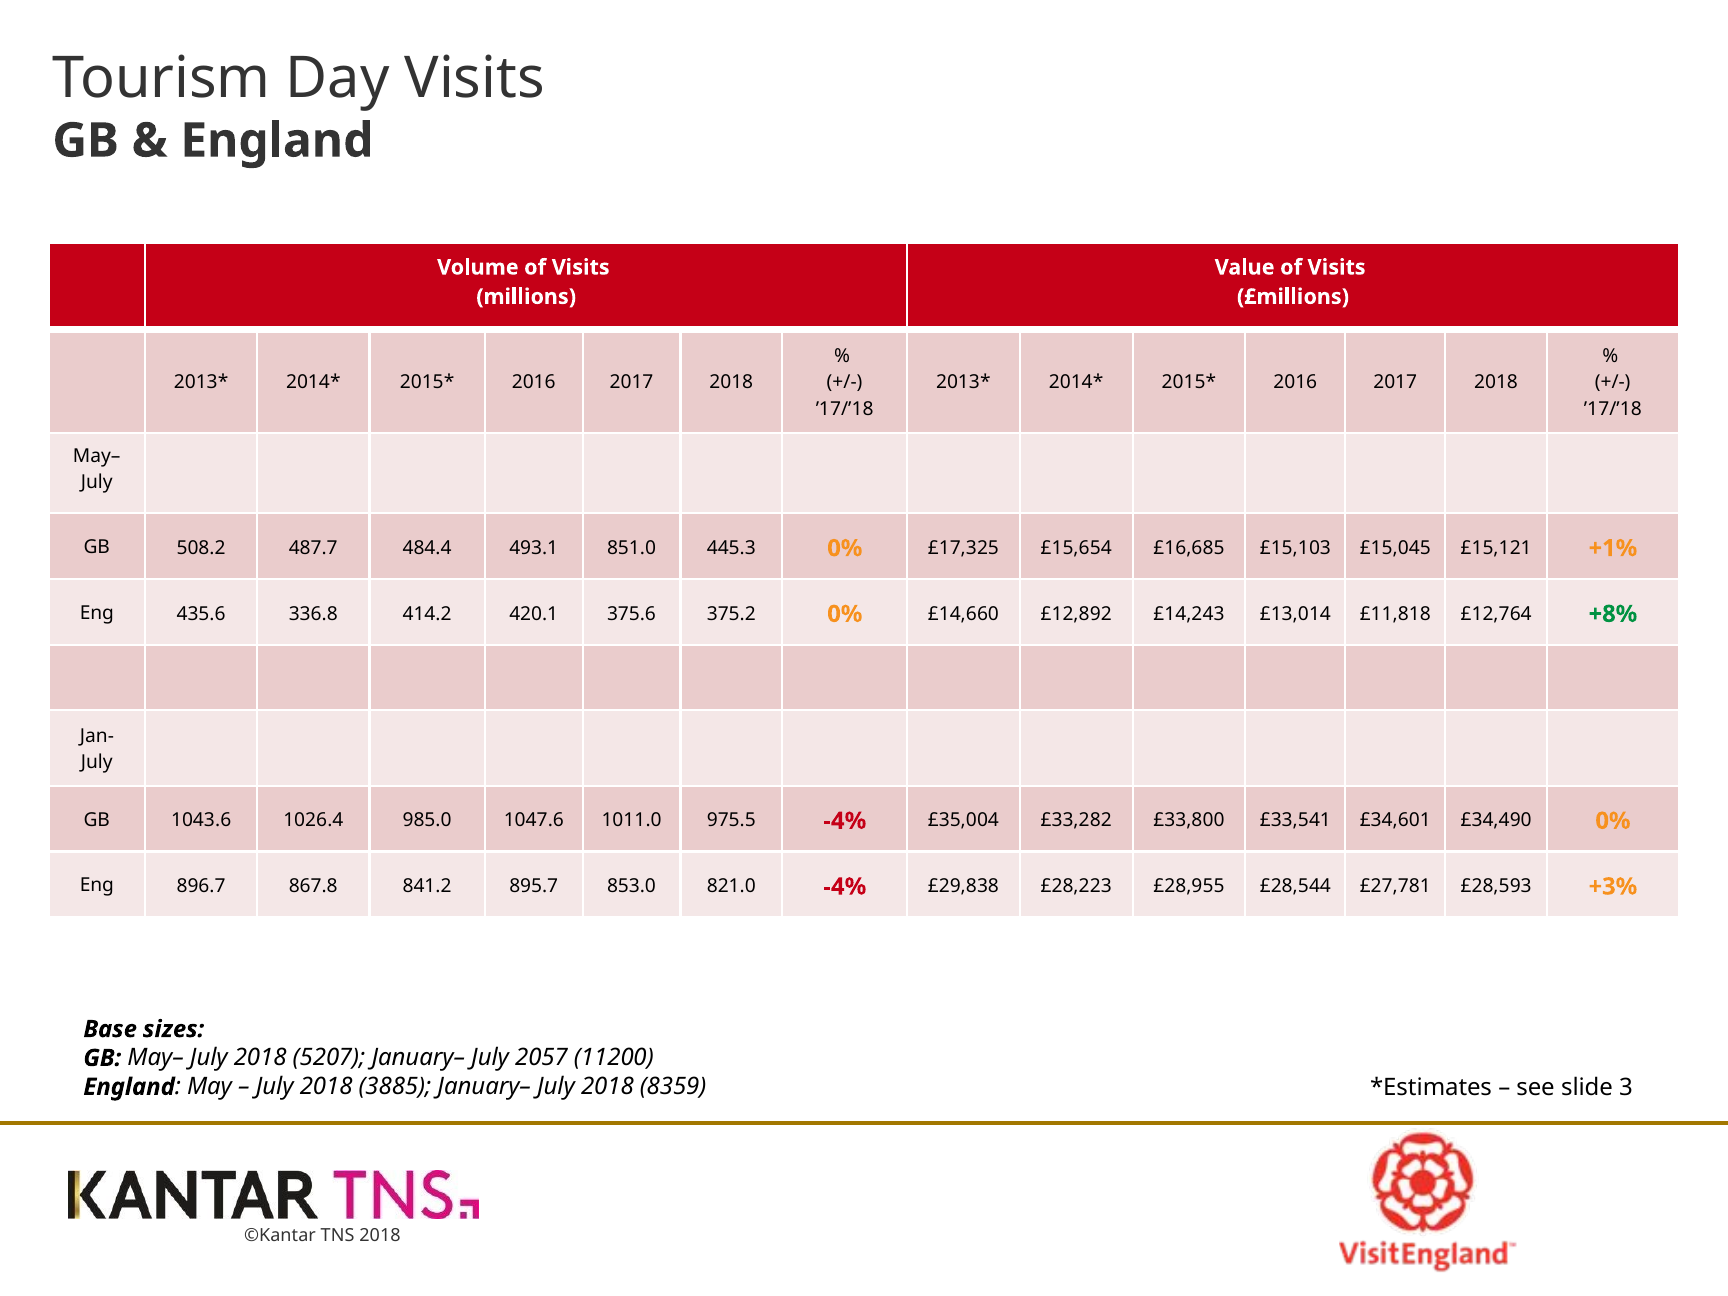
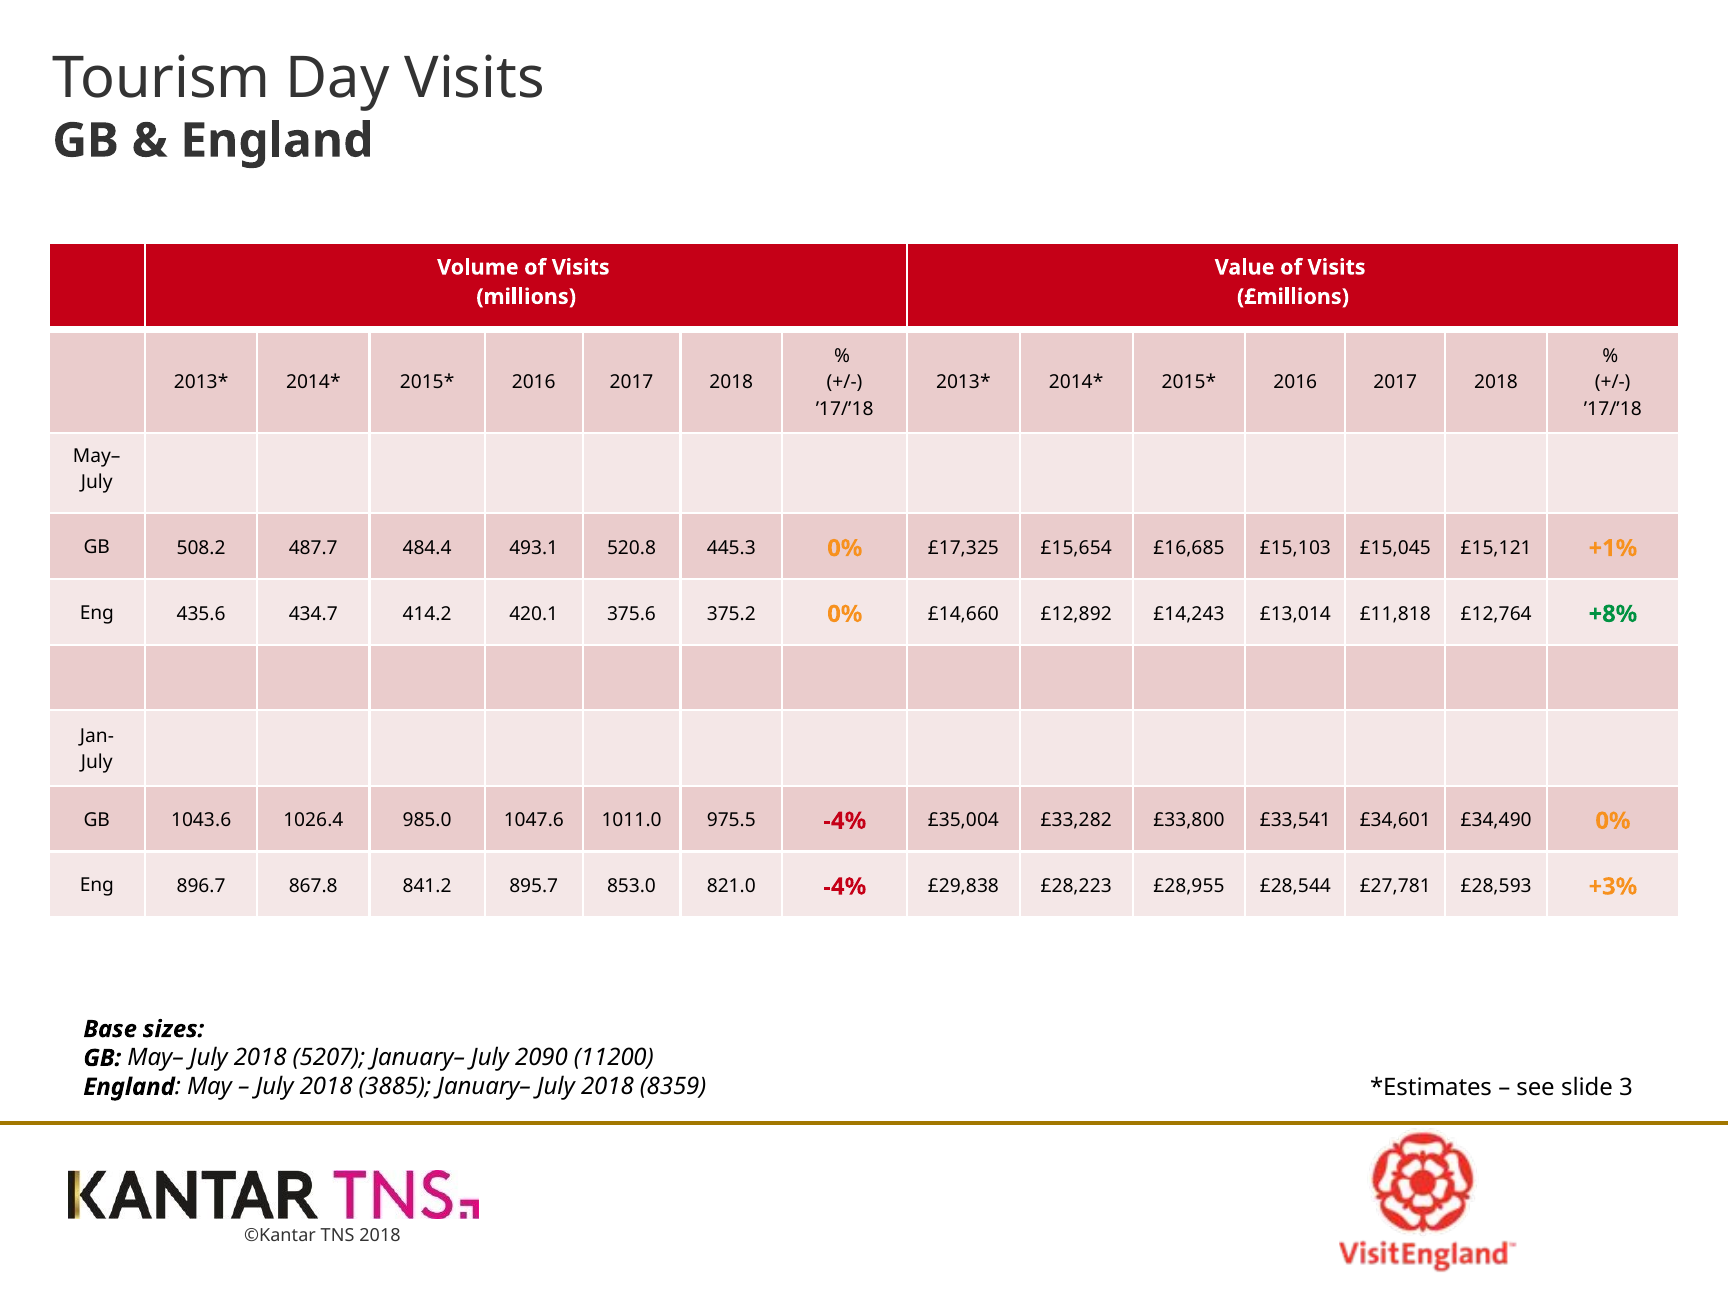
851.0: 851.0 -> 520.8
336.8: 336.8 -> 434.7
2057: 2057 -> 2090
